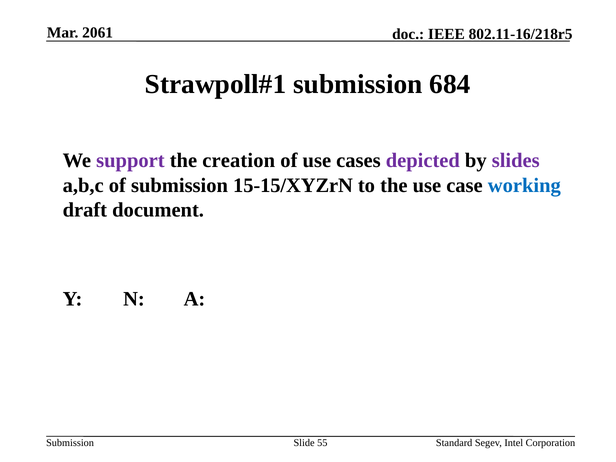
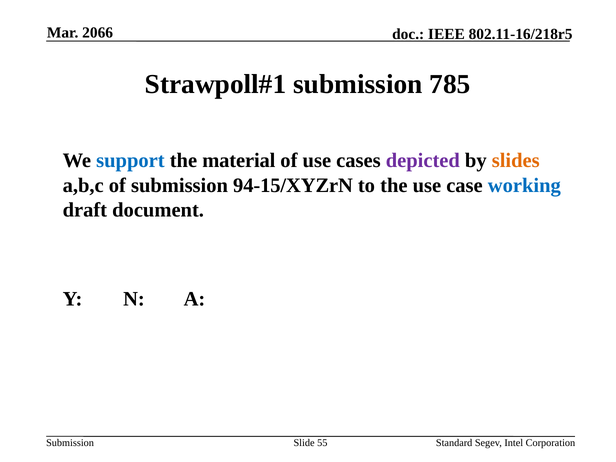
2061: 2061 -> 2066
684: 684 -> 785
support colour: purple -> blue
creation: creation -> material
slides colour: purple -> orange
15-15/XYZrN: 15-15/XYZrN -> 94-15/XYZrN
